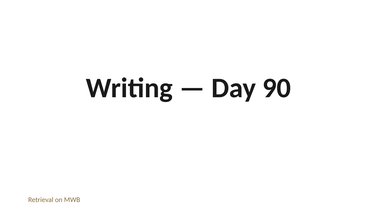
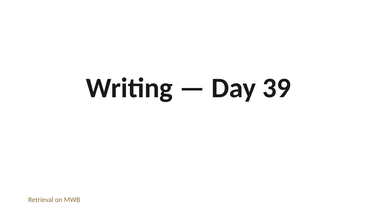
90: 90 -> 39
